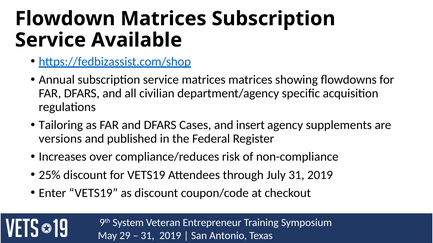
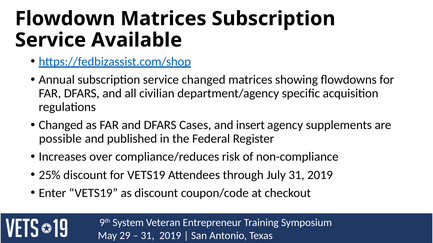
service matrices: matrices -> changed
Tailoring at (61, 125): Tailoring -> Changed
versions: versions -> possible
